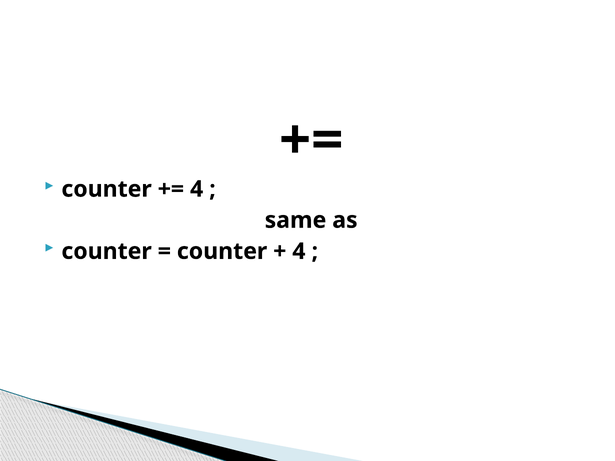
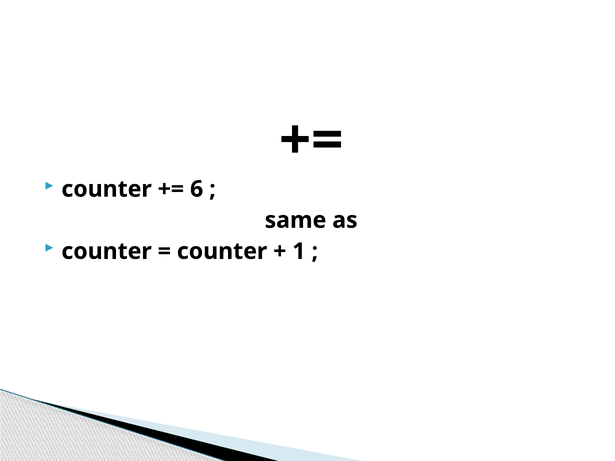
4 at (197, 189): 4 -> 6
4 at (299, 251): 4 -> 1
